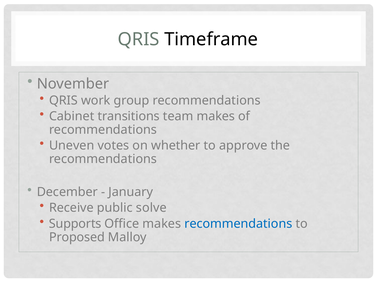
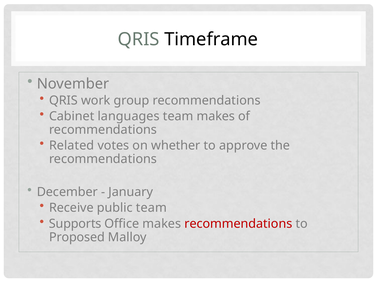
transitions: transitions -> languages
Uneven: Uneven -> Related
public solve: solve -> team
recommendations at (238, 224) colour: blue -> red
